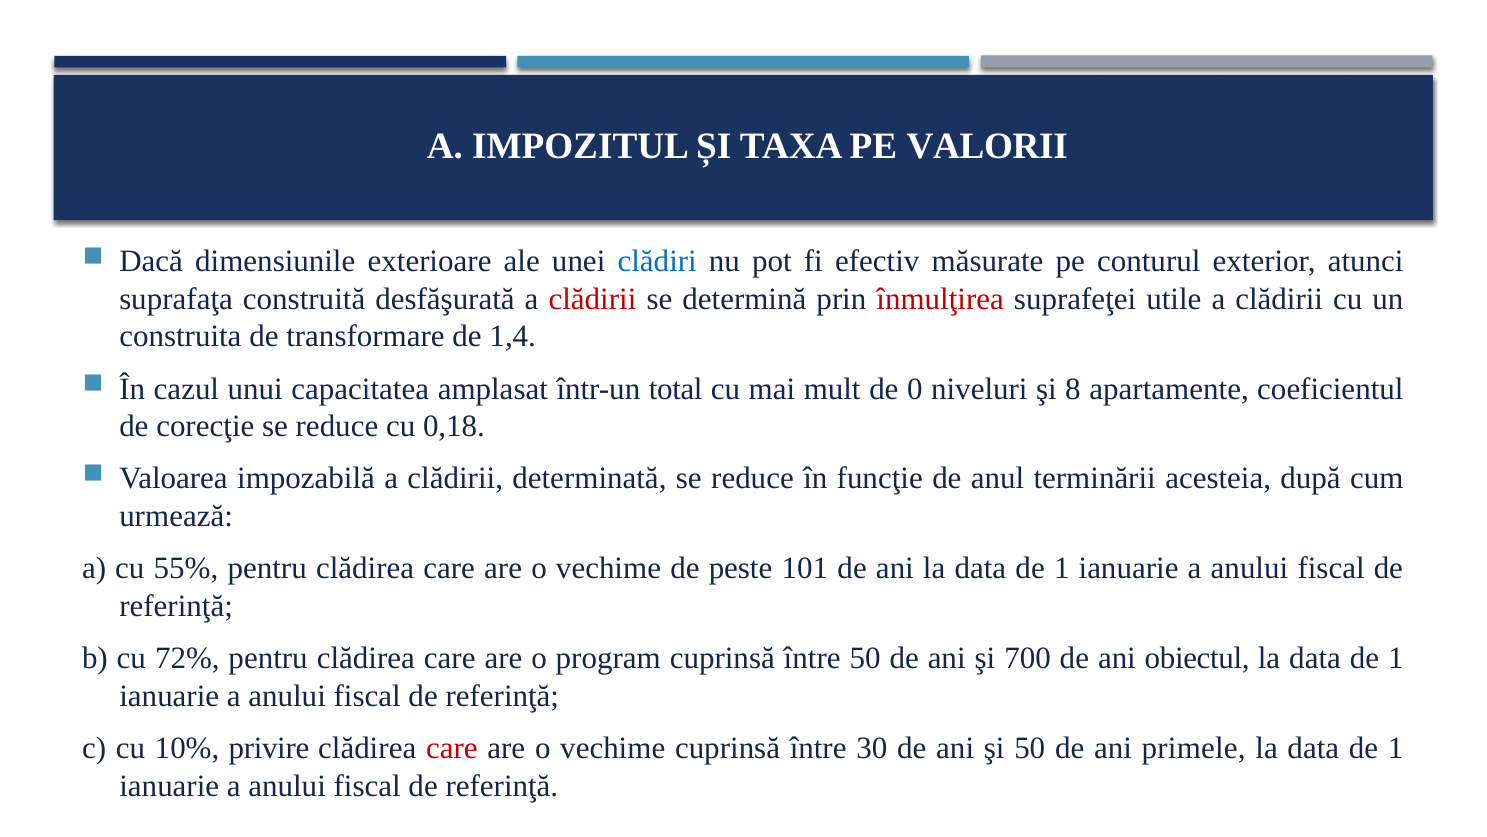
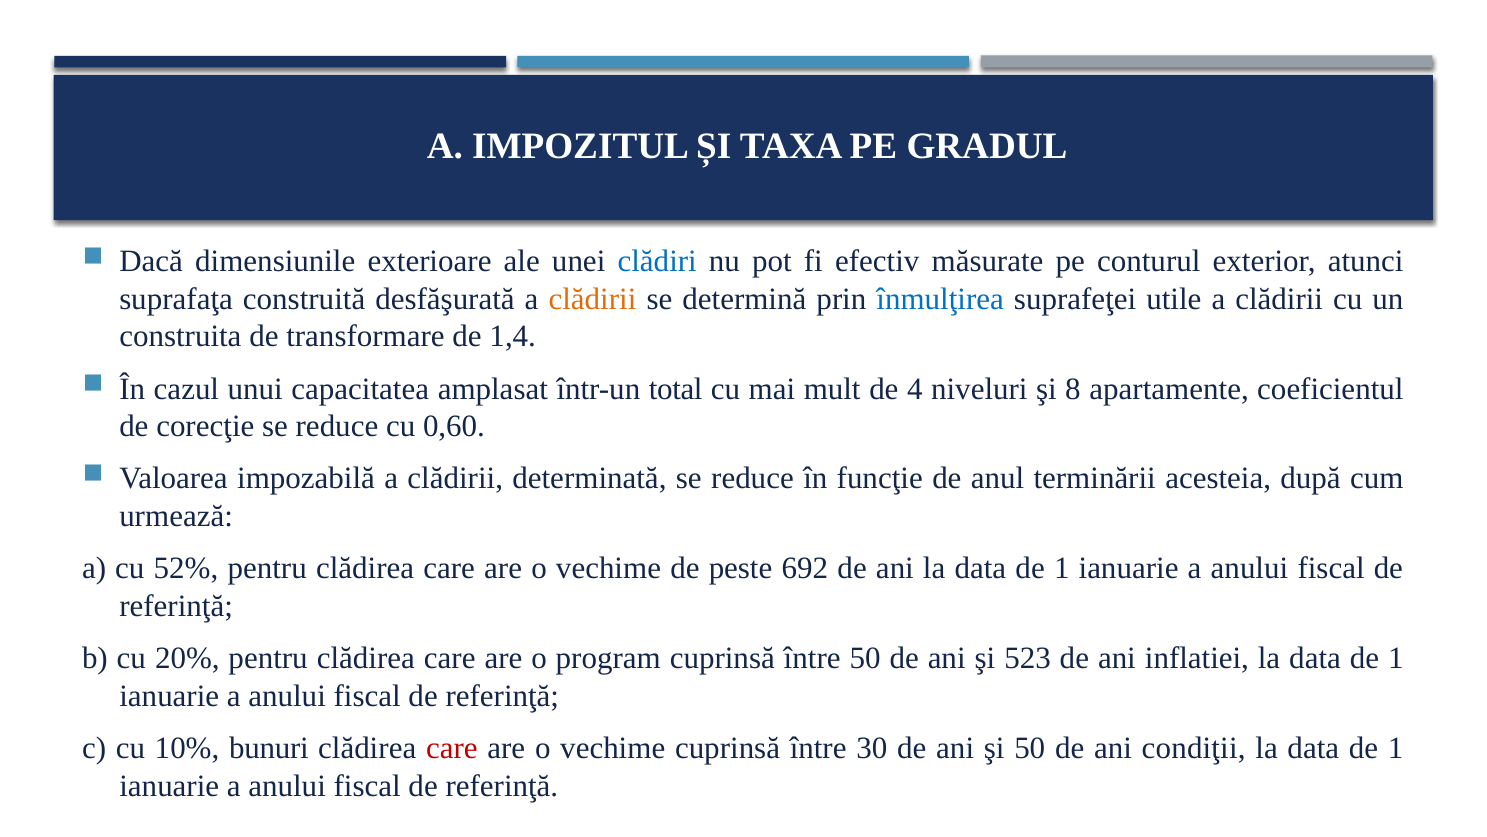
VALORII: VALORII -> GRADUL
clădirii at (592, 299) colour: red -> orange
înmulţirea colour: red -> blue
0: 0 -> 4
0,18: 0,18 -> 0,60
55%: 55% -> 52%
101: 101 -> 692
72%: 72% -> 20%
700: 700 -> 523
obiectul: obiectul -> inflatiei
privire: privire -> bunuri
primele: primele -> condiţii
